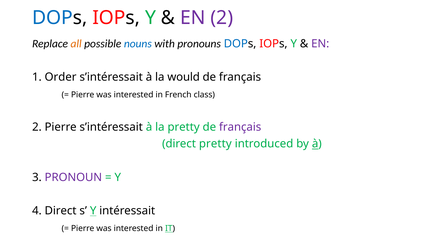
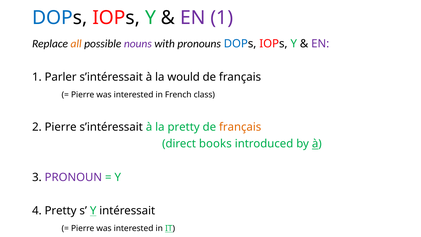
2 at (222, 18): 2 -> 1
nouns colour: blue -> purple
Order: Order -> Parler
français at (240, 127) colour: purple -> orange
direct pretty: pretty -> books
4 Direct: Direct -> Pretty
